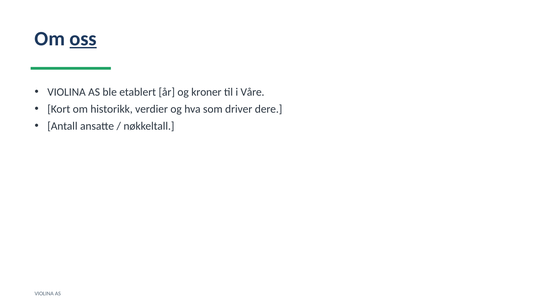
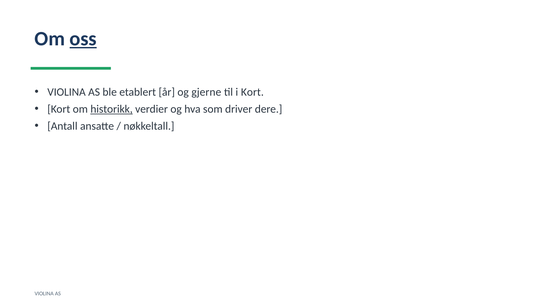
kroner: kroner -> gjerne
i Våre: Våre -> Kort
historikk underline: none -> present
